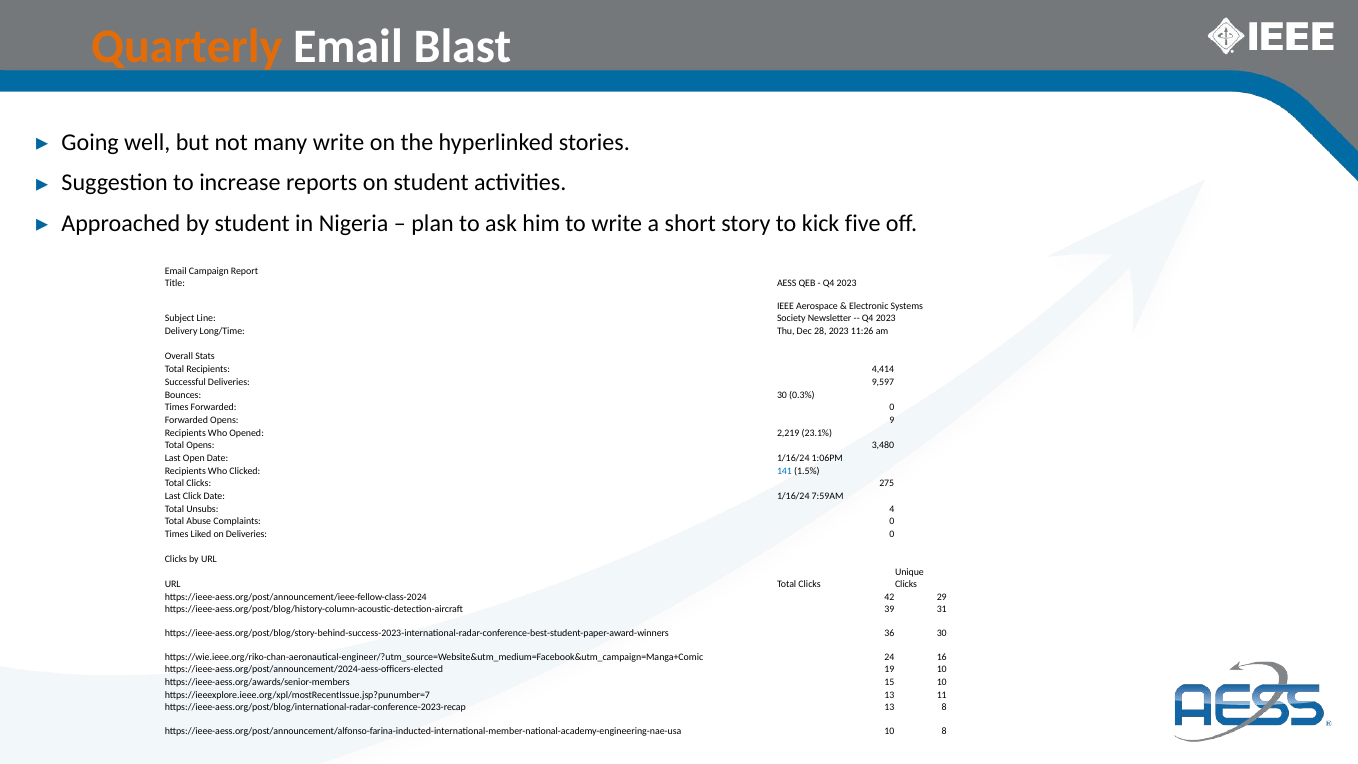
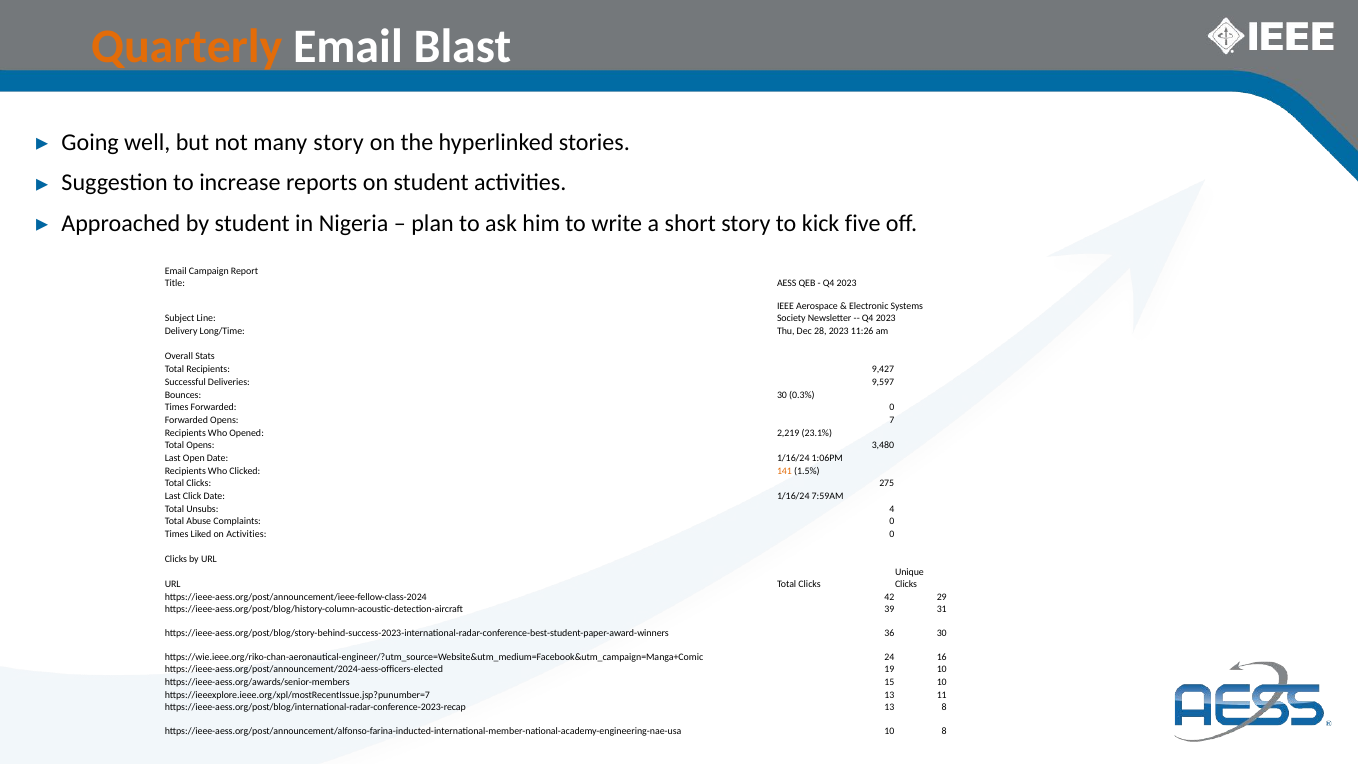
many write: write -> story
4,414: 4,414 -> 9,427
9: 9 -> 7
141 colour: blue -> orange
on Deliveries: Deliveries -> Activities
